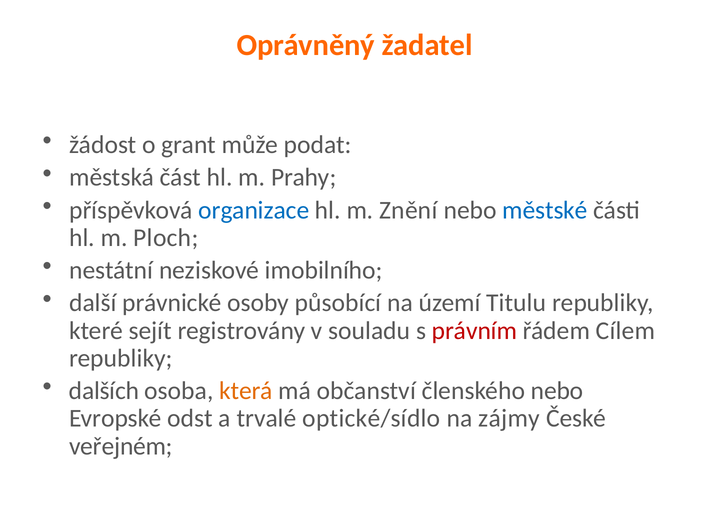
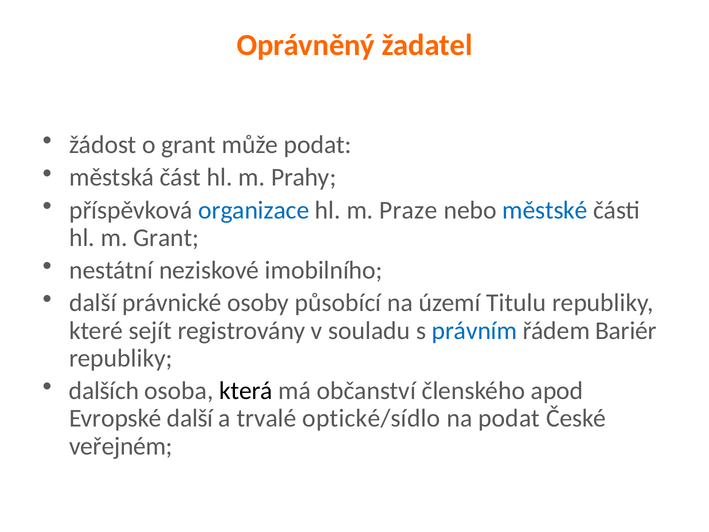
Znění: Znění -> Praze
m Ploch: Ploch -> Grant
právním colour: red -> blue
Cílem: Cílem -> Bariér
která colour: orange -> black
členského nebo: nebo -> apod
Evropské odst: odst -> další
na zájmy: zájmy -> podat
